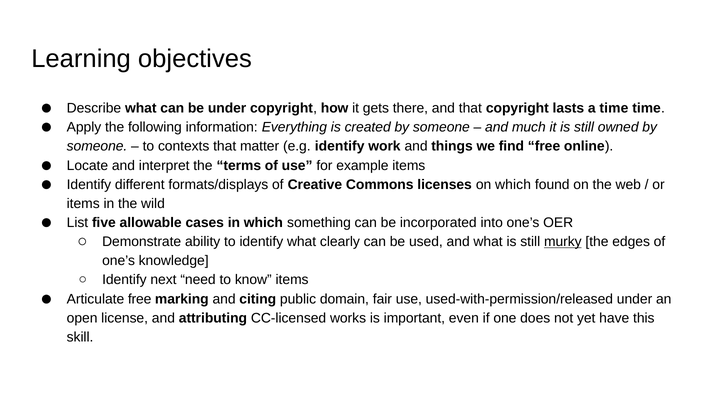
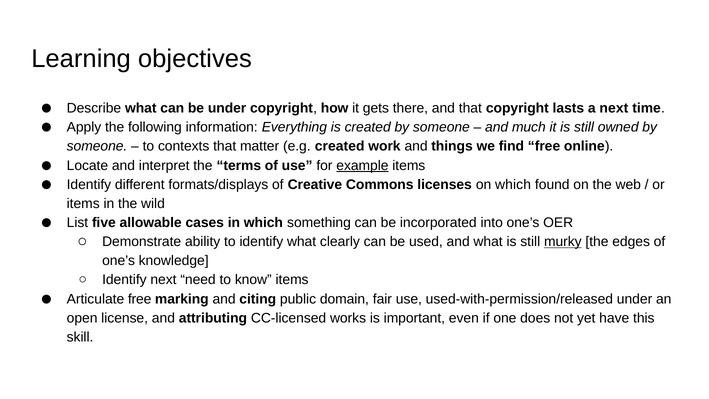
a time: time -> next
e.g identify: identify -> created
example underline: none -> present
